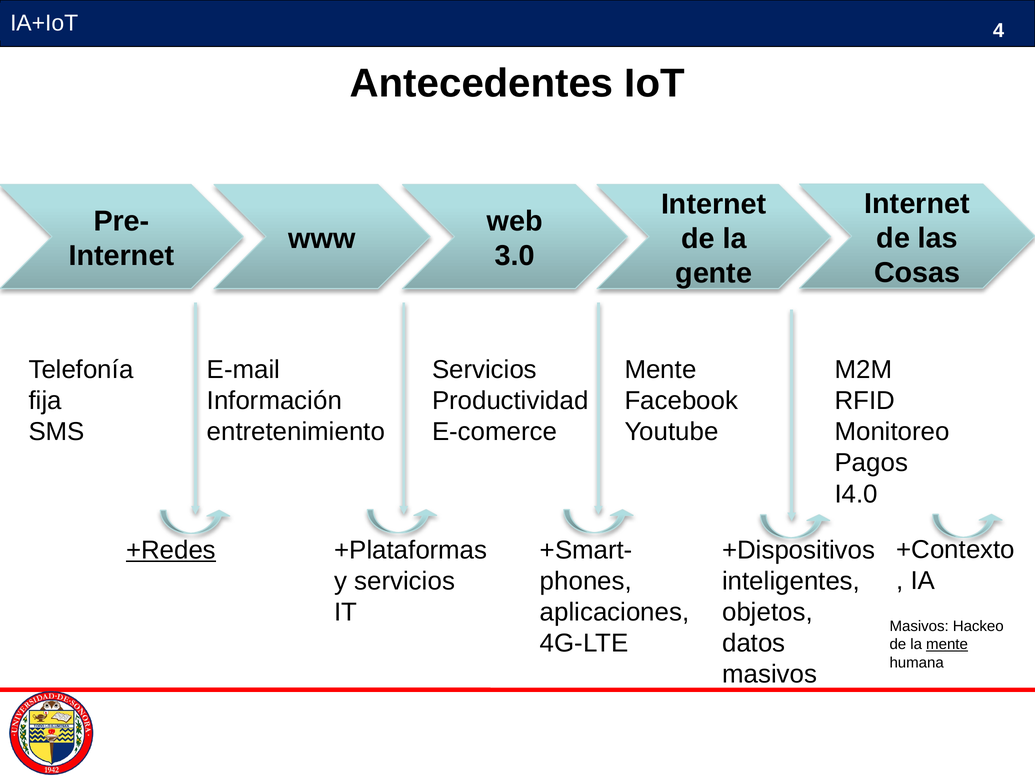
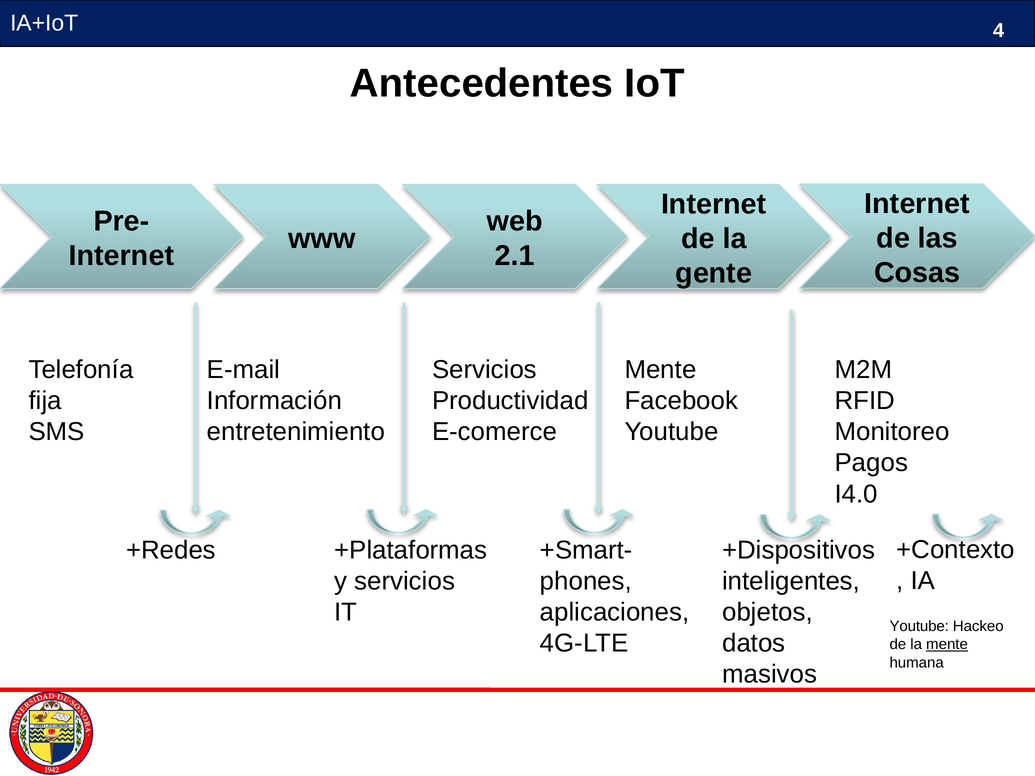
3.0: 3.0 -> 2.1
+Redes underline: present -> none
Masivos at (919, 627): Masivos -> Youtube
